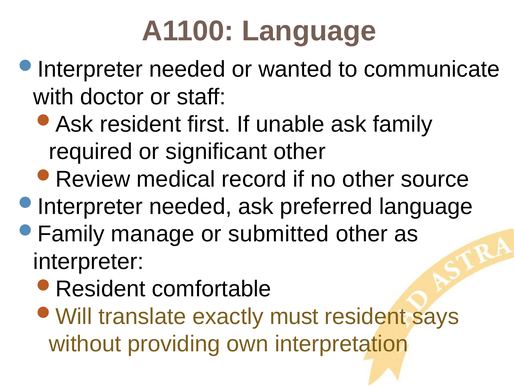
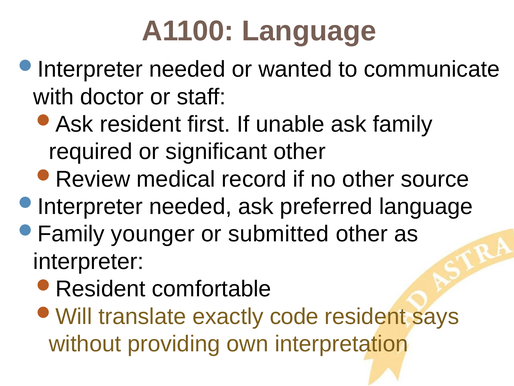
manage: manage -> younger
must: must -> code
